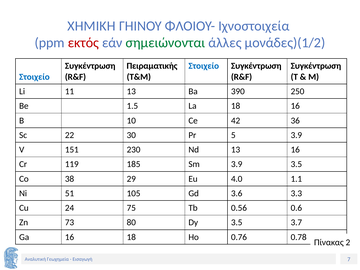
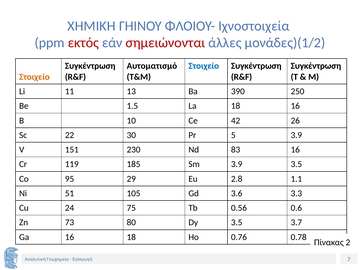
σημειώνονται colour: green -> red
Πειραματικής: Πειραματικής -> Αυτοματισμό
Στοιχείο at (34, 77) colour: blue -> orange
36: 36 -> 26
Nd 13: 13 -> 83
38: 38 -> 95
4.0: 4.0 -> 2.8
